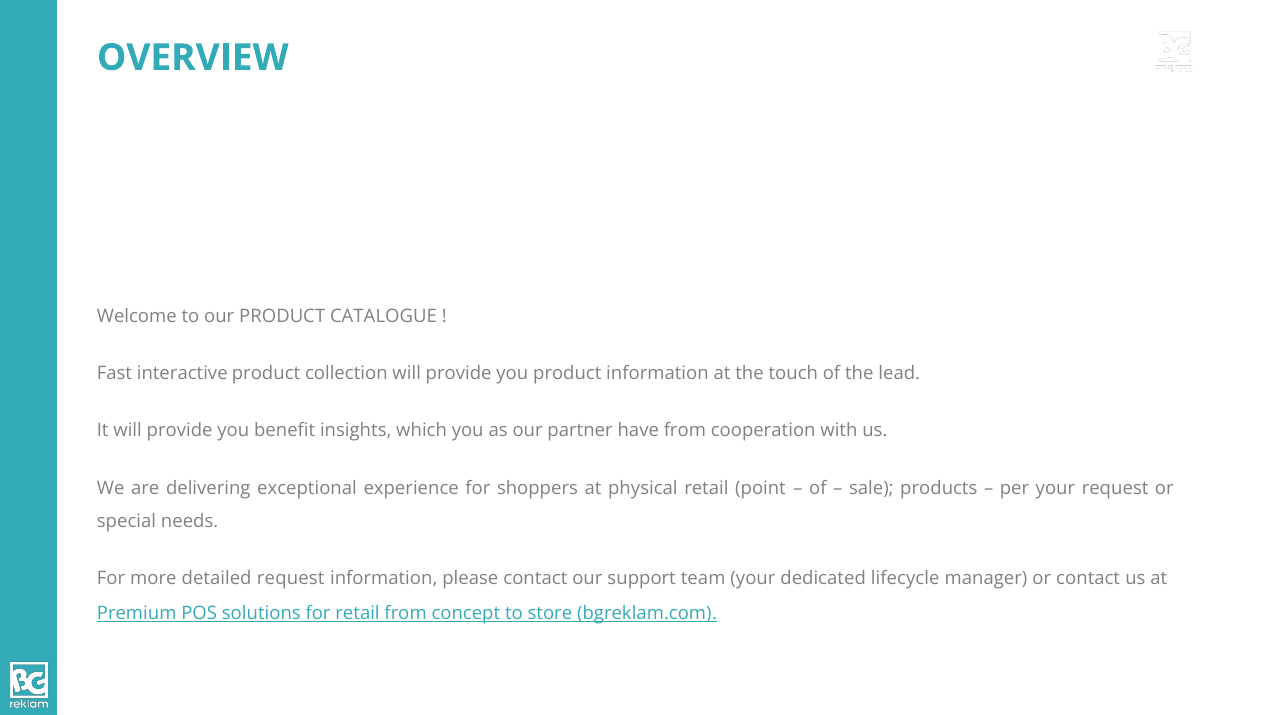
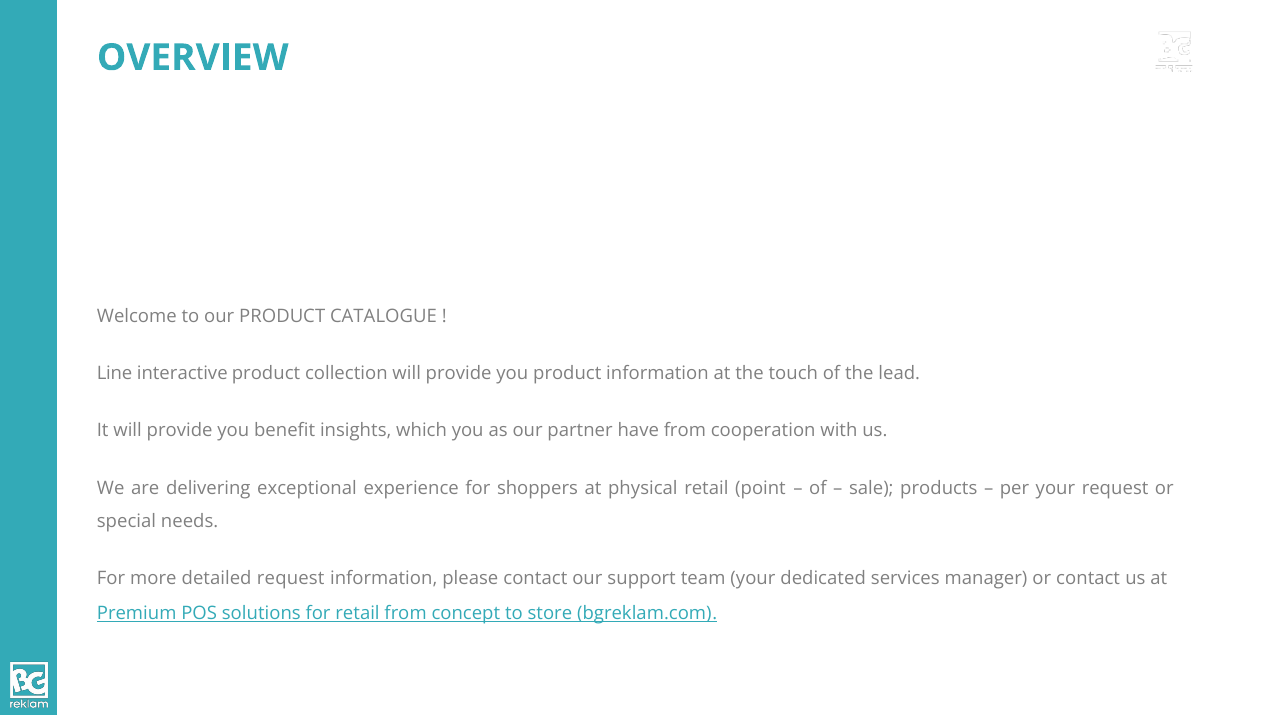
Fast: Fast -> Line
lifecycle: lifecycle -> services
